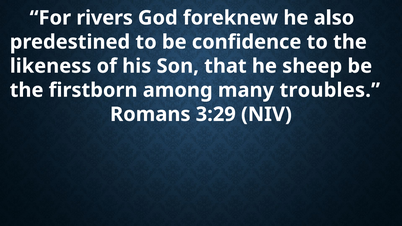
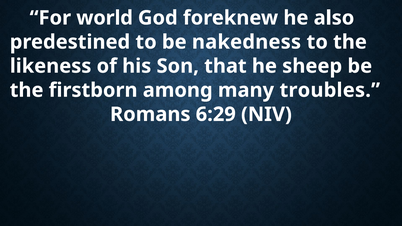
rivers: rivers -> world
confidence: confidence -> nakedness
3:29: 3:29 -> 6:29
